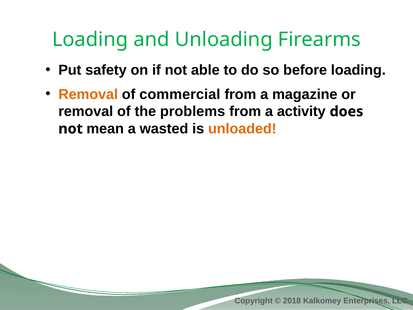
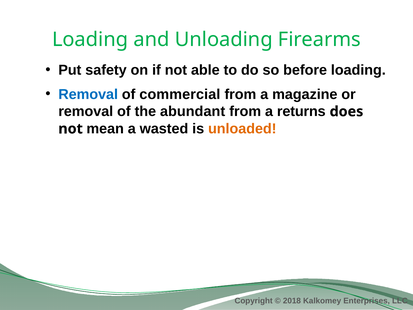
Removal at (88, 94) colour: orange -> blue
problems: problems -> abundant
activity: activity -> returns
